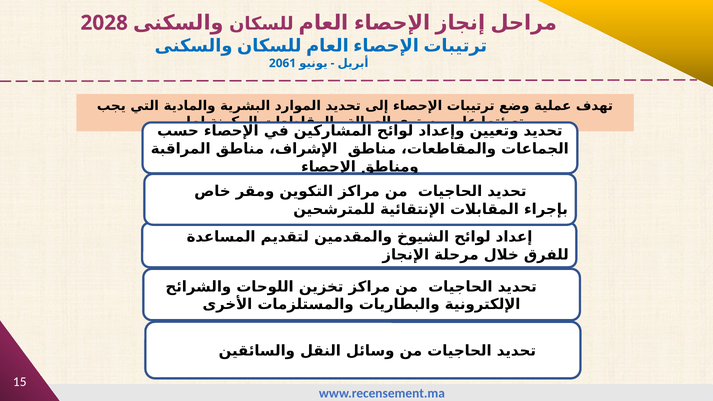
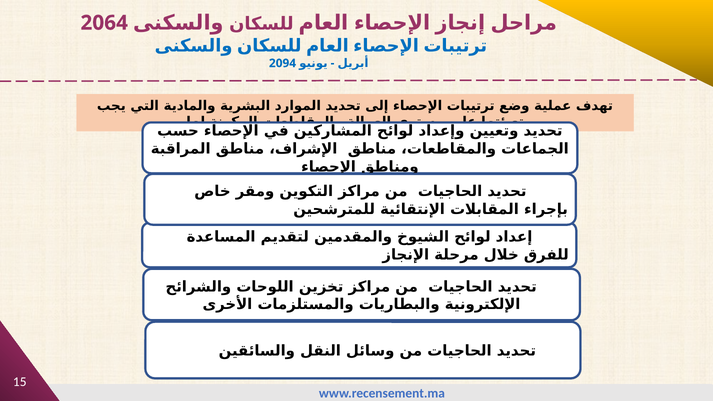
2028: 2028 -> 2064
2061: 2061 -> 2094
